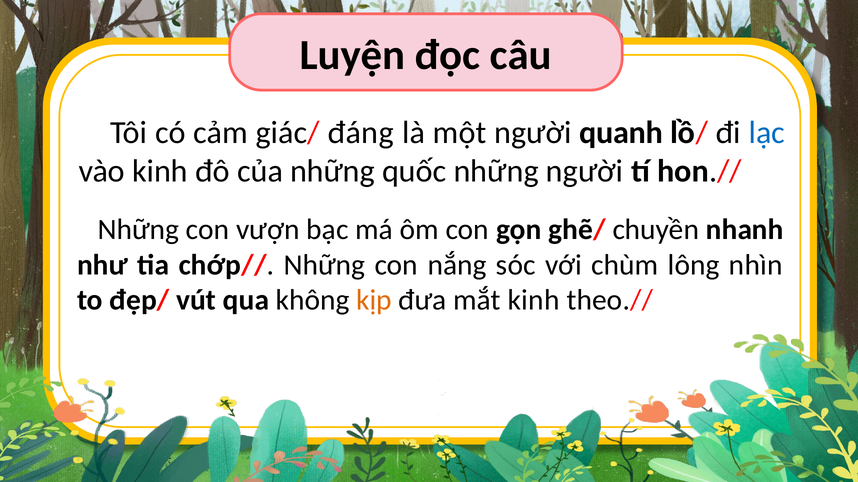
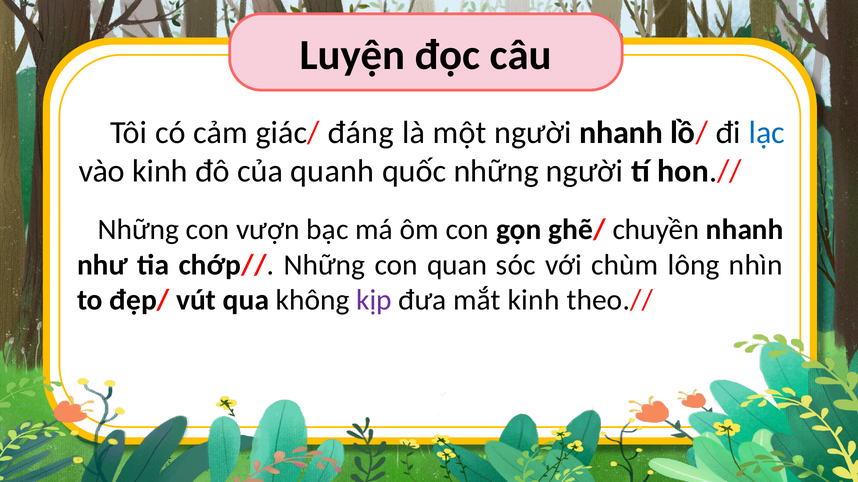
người quanh: quanh -> nhanh
của những: những -> quanh
nắng: nắng -> quan
kịp colour: orange -> purple
